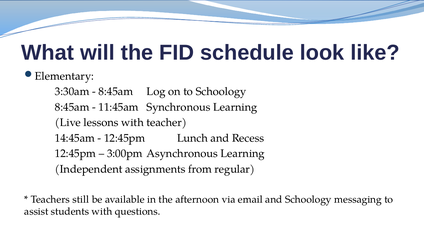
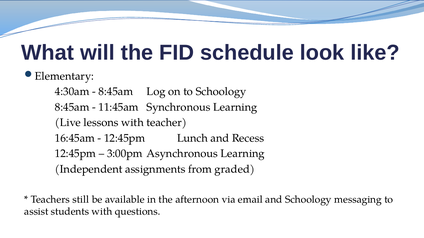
3:30am: 3:30am -> 4:30am
14:45am: 14:45am -> 16:45am
regular: regular -> graded
